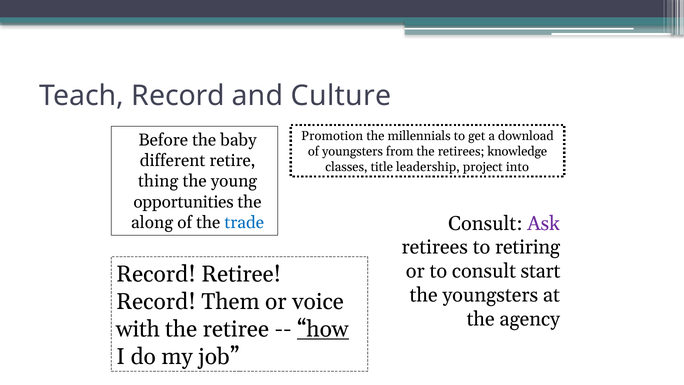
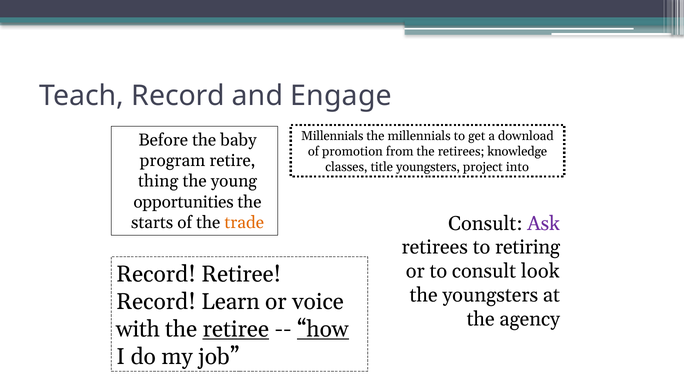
Culture: Culture -> Engage
Promotion at (332, 136): Promotion -> Millennials
of youngsters: youngsters -> promotion
different: different -> program
title leadership: leadership -> youngsters
along: along -> starts
trade colour: blue -> orange
start: start -> look
Them: Them -> Learn
retiree at (236, 329) underline: none -> present
